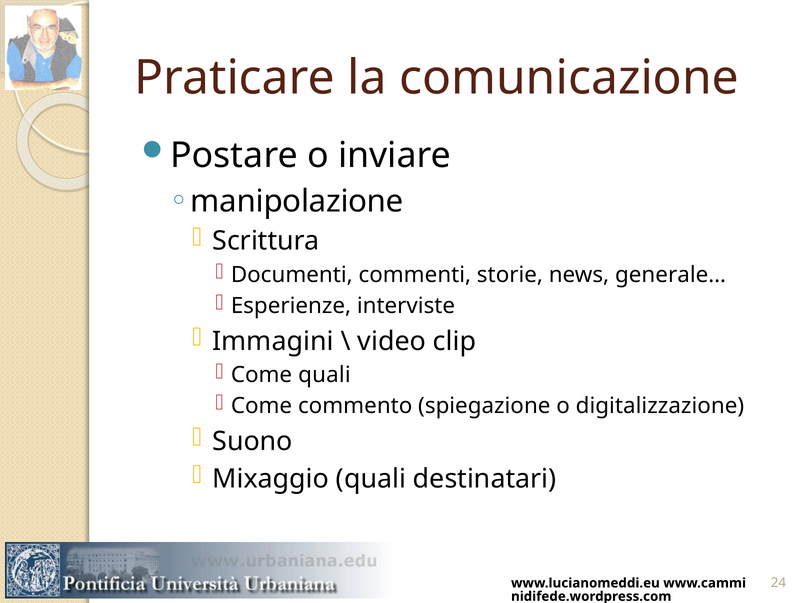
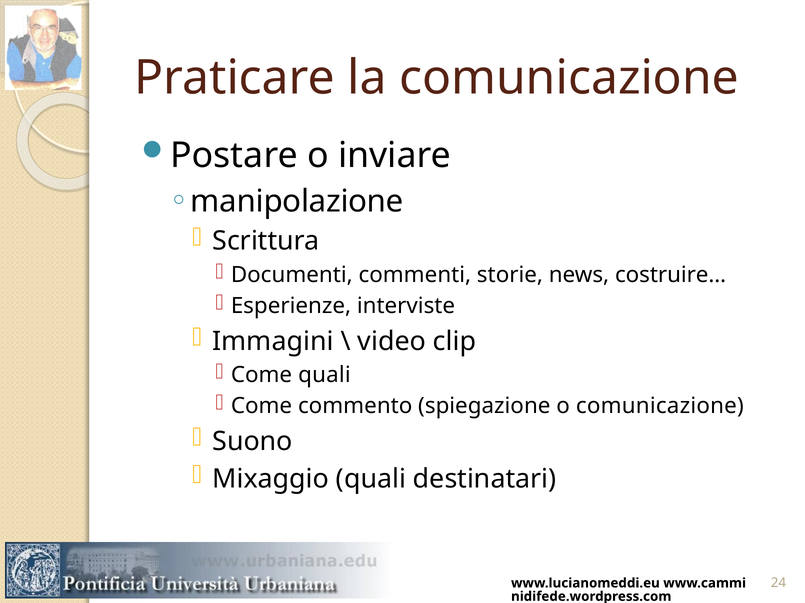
generale…: generale… -> costruire…
o digitalizzazione: digitalizzazione -> comunicazione
